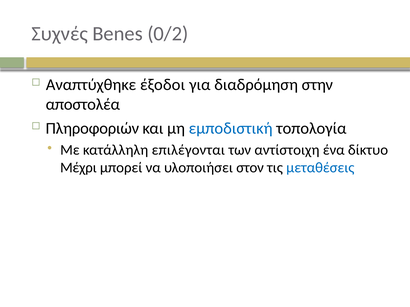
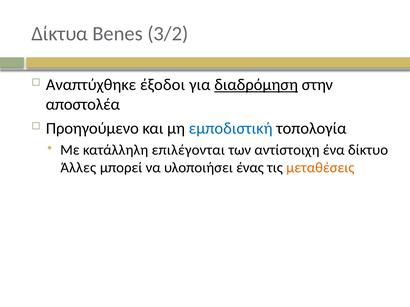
Συχνές: Συχνές -> Δίκτυα
0/2: 0/2 -> 3/2
διαδρόμηση underline: none -> present
Πληροφοριών: Πληροφοριών -> Προηγούμενο
Μέχρι: Μέχρι -> Άλλες
στον: στον -> ένας
μεταθέσεις colour: blue -> orange
